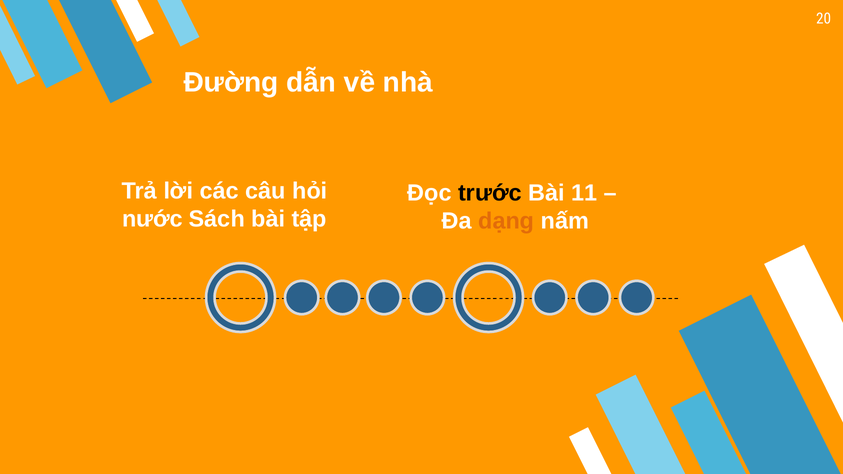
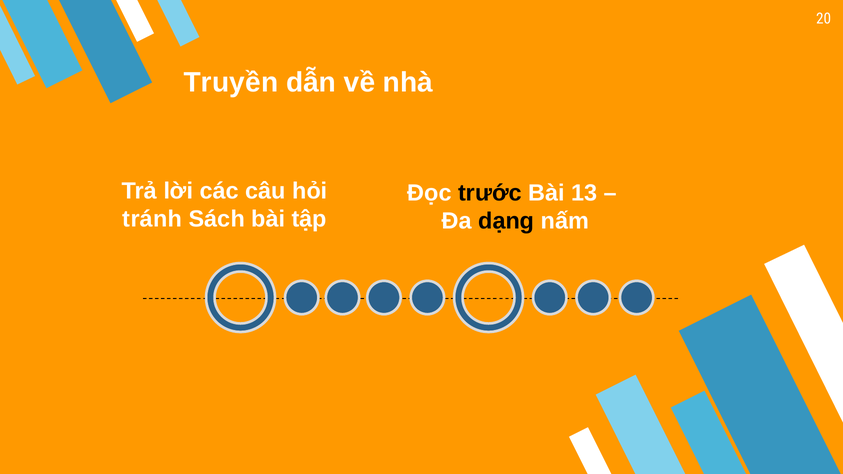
Đường: Đường -> Truyền
11: 11 -> 13
nước: nước -> tránh
dạng colour: orange -> black
